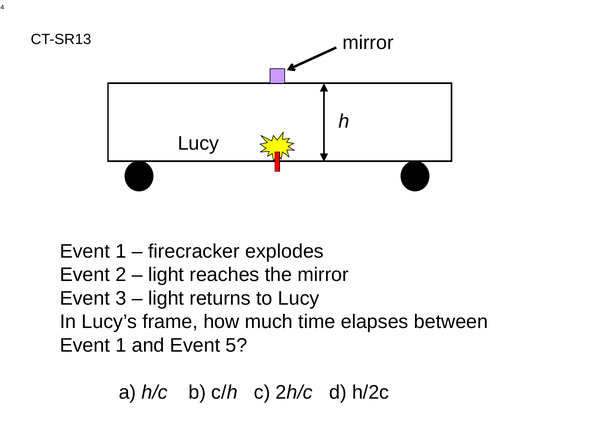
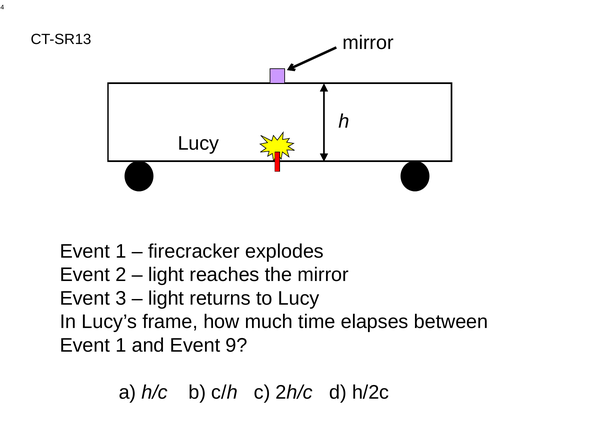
5: 5 -> 9
